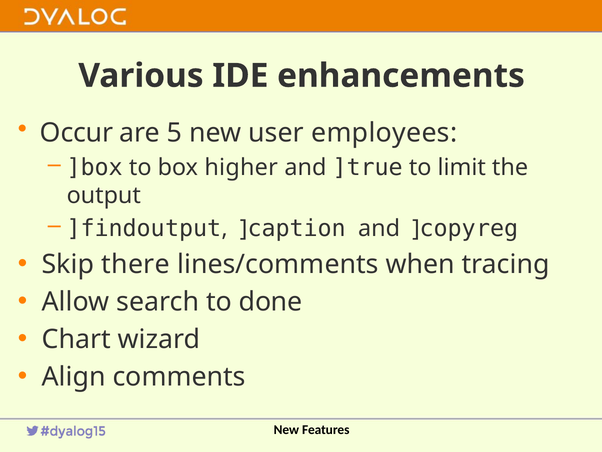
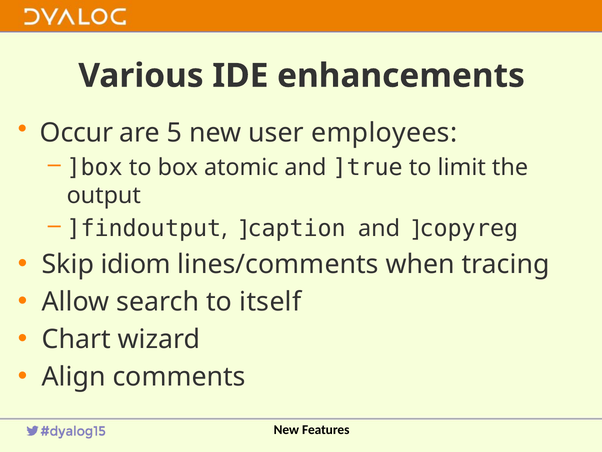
higher: higher -> atomic
there: there -> idiom
done: done -> itself
